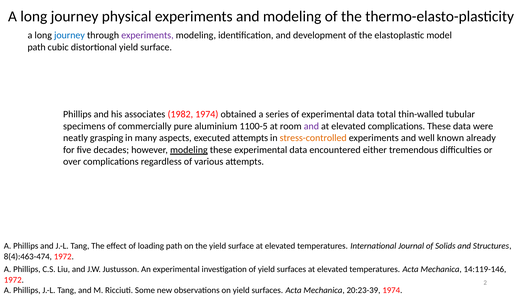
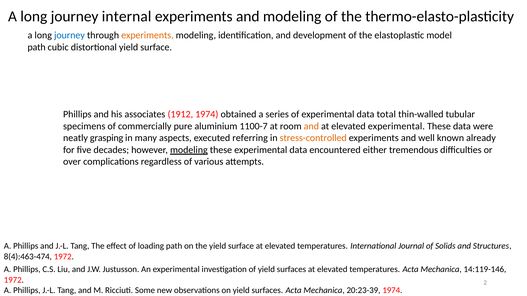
physical: physical -> internal
experiments at (147, 35) colour: purple -> orange
1982: 1982 -> 1912
1100-5: 1100-5 -> 1100-7
and at (311, 126) colour: purple -> orange
elevated complications: complications -> experimental
executed attempts: attempts -> referring
